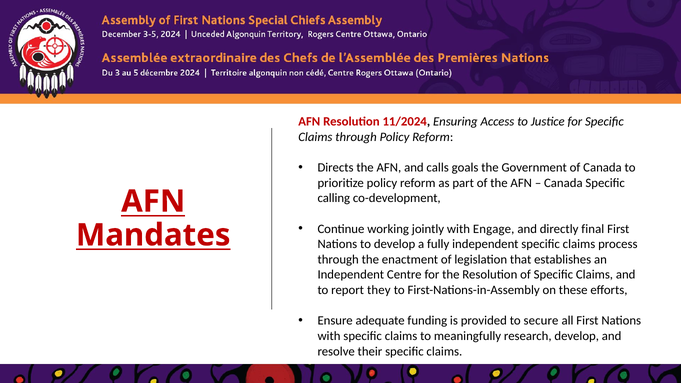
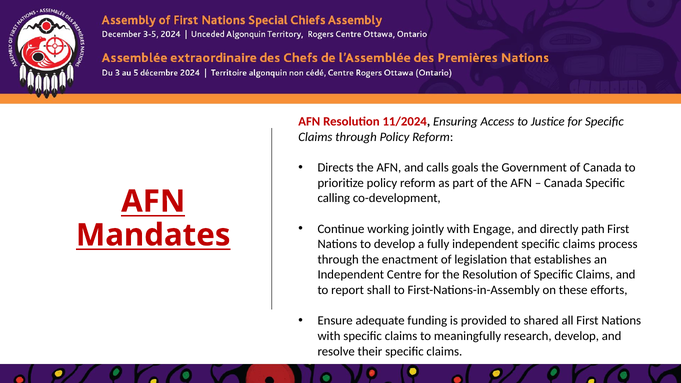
final: final -> path
they: they -> shall
secure: secure -> shared
